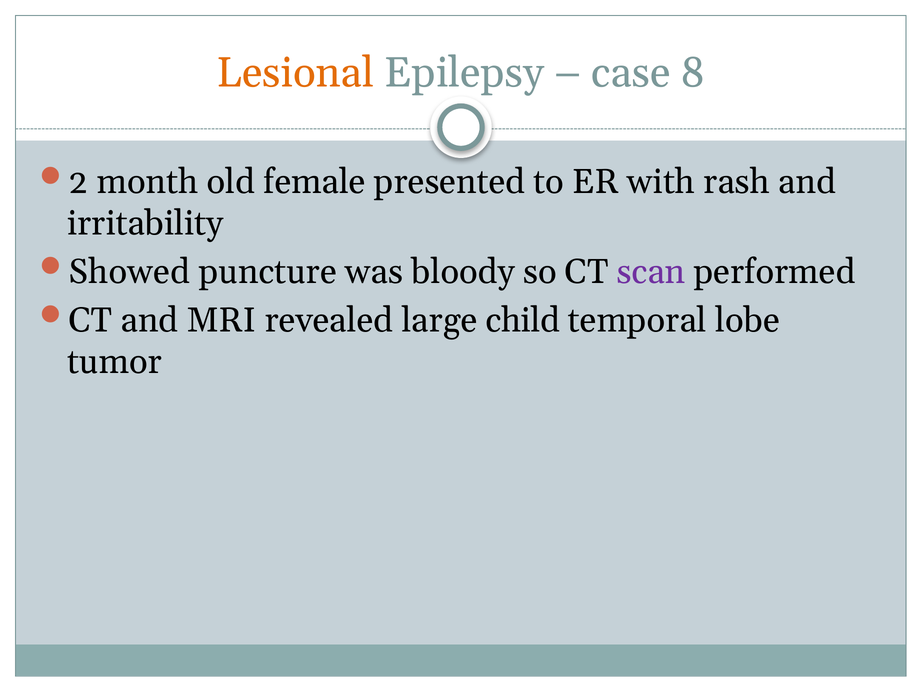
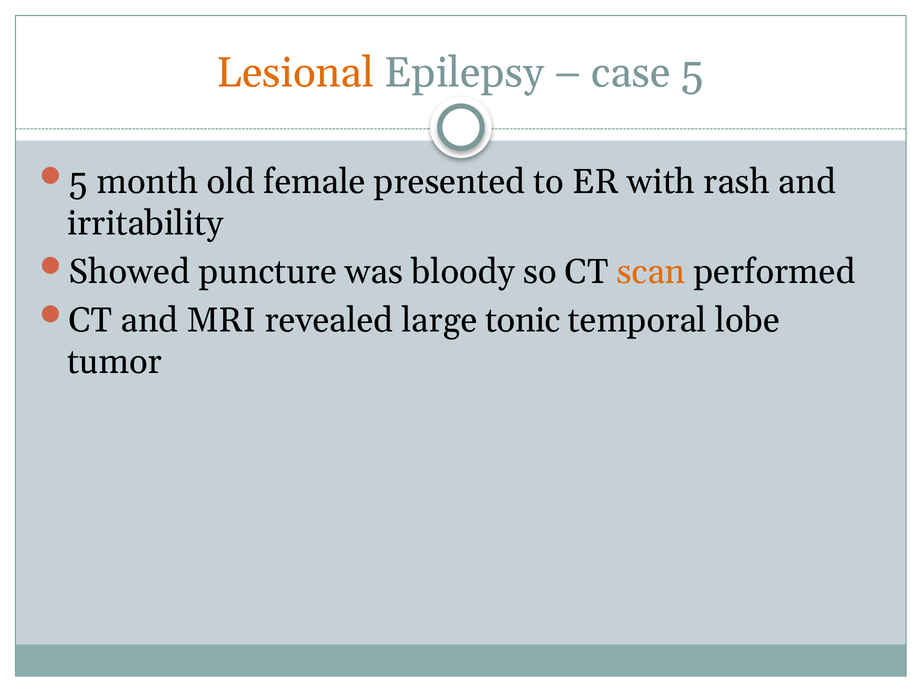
case 8: 8 -> 5
2 at (78, 182): 2 -> 5
scan colour: purple -> orange
child: child -> tonic
